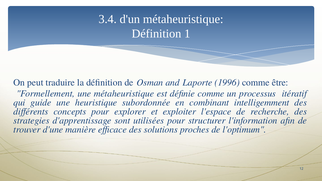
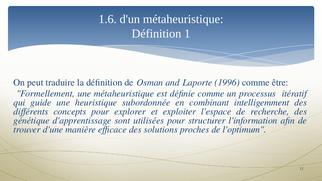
3.4: 3.4 -> 1.6
strategies: strategies -> génétique
